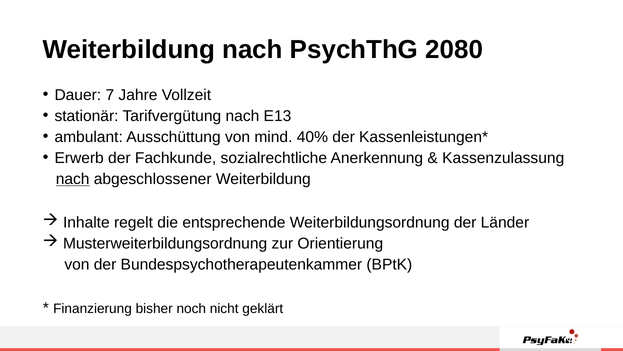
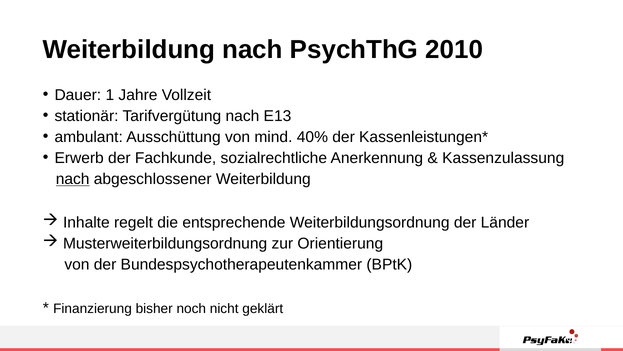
2080: 2080 -> 2010
Dauer 7: 7 -> 1
